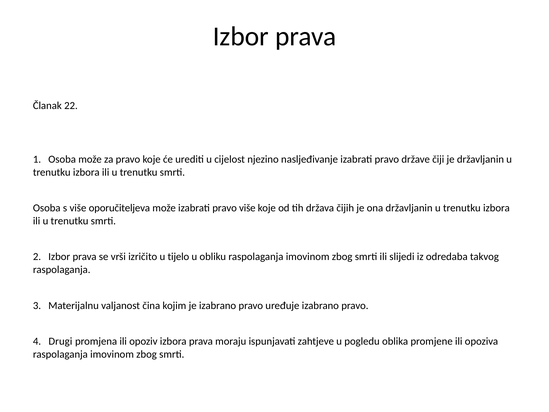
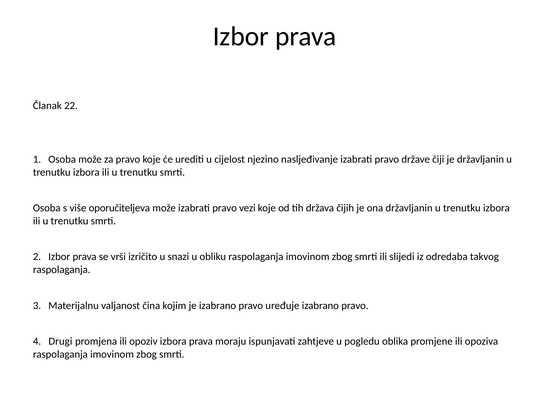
pravo više: više -> vezi
tijelo: tijelo -> snazi
